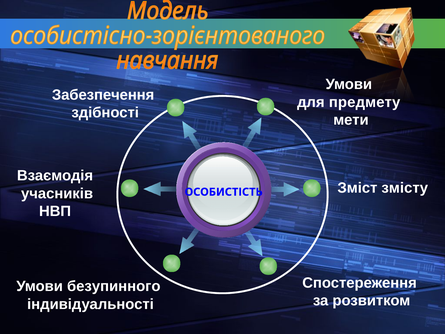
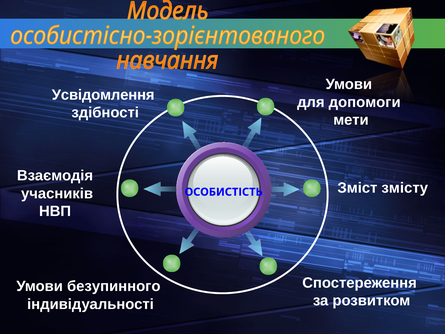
Забезпечення: Забезпечення -> Усвідомлення
предмету: предмету -> допомоги
